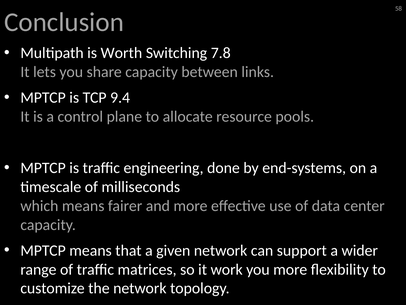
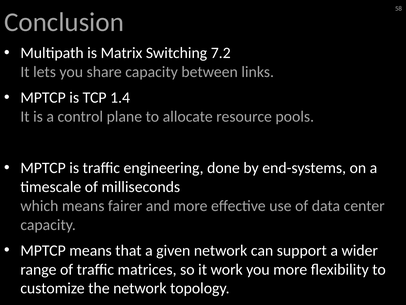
Worth: Worth -> Matrix
7.8: 7.8 -> 7.2
9.4: 9.4 -> 1.4
